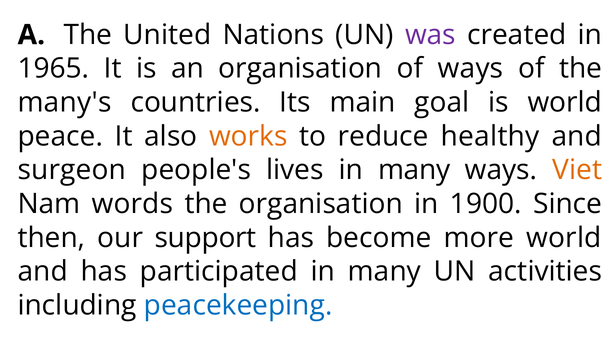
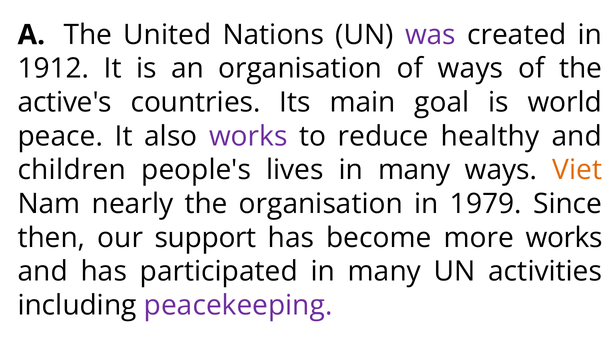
1965: 1965 -> 1912
many's: many's -> active's
works at (248, 136) colour: orange -> purple
surgeon: surgeon -> children
words: words -> nearly
1900: 1900 -> 1979
more world: world -> works
peacekeeping colour: blue -> purple
